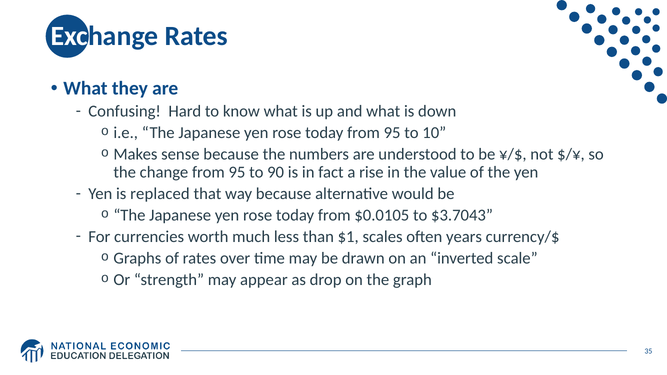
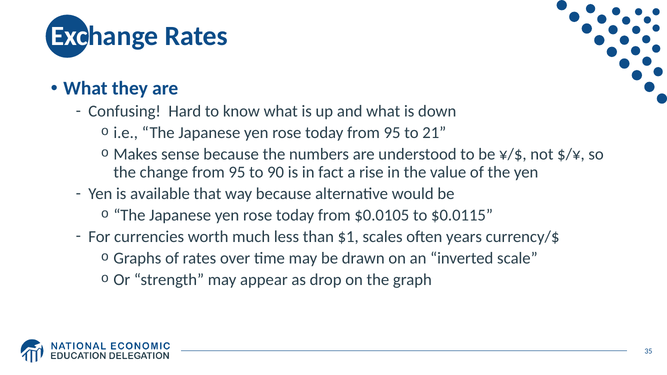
10: 10 -> 21
replaced: replaced -> available
$3.7043: $3.7043 -> $0.0115
